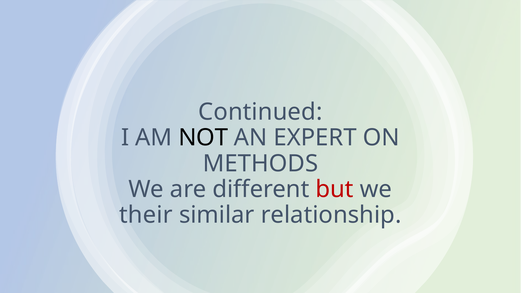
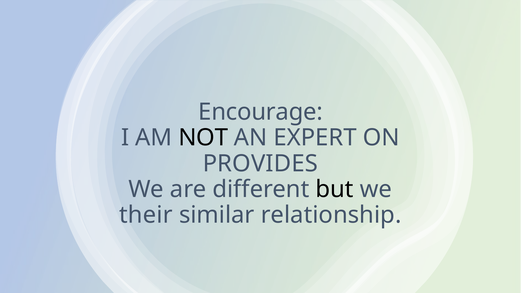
Continued: Continued -> Encourage
METHODS: METHODS -> PROVIDES
but colour: red -> black
